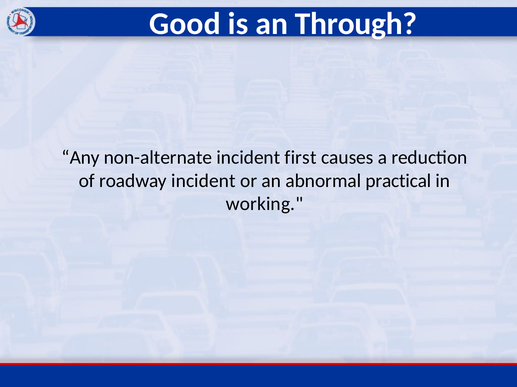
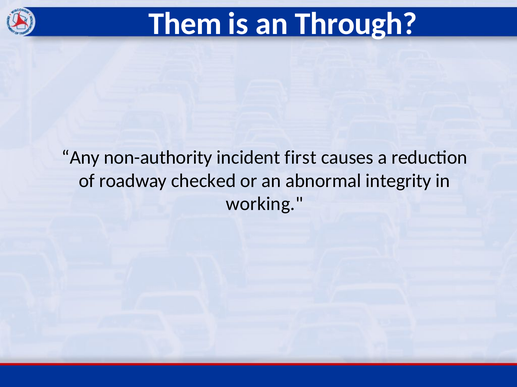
Good: Good -> Them
non-alternate: non-alternate -> non-authority
roadway incident: incident -> checked
practical: practical -> integrity
